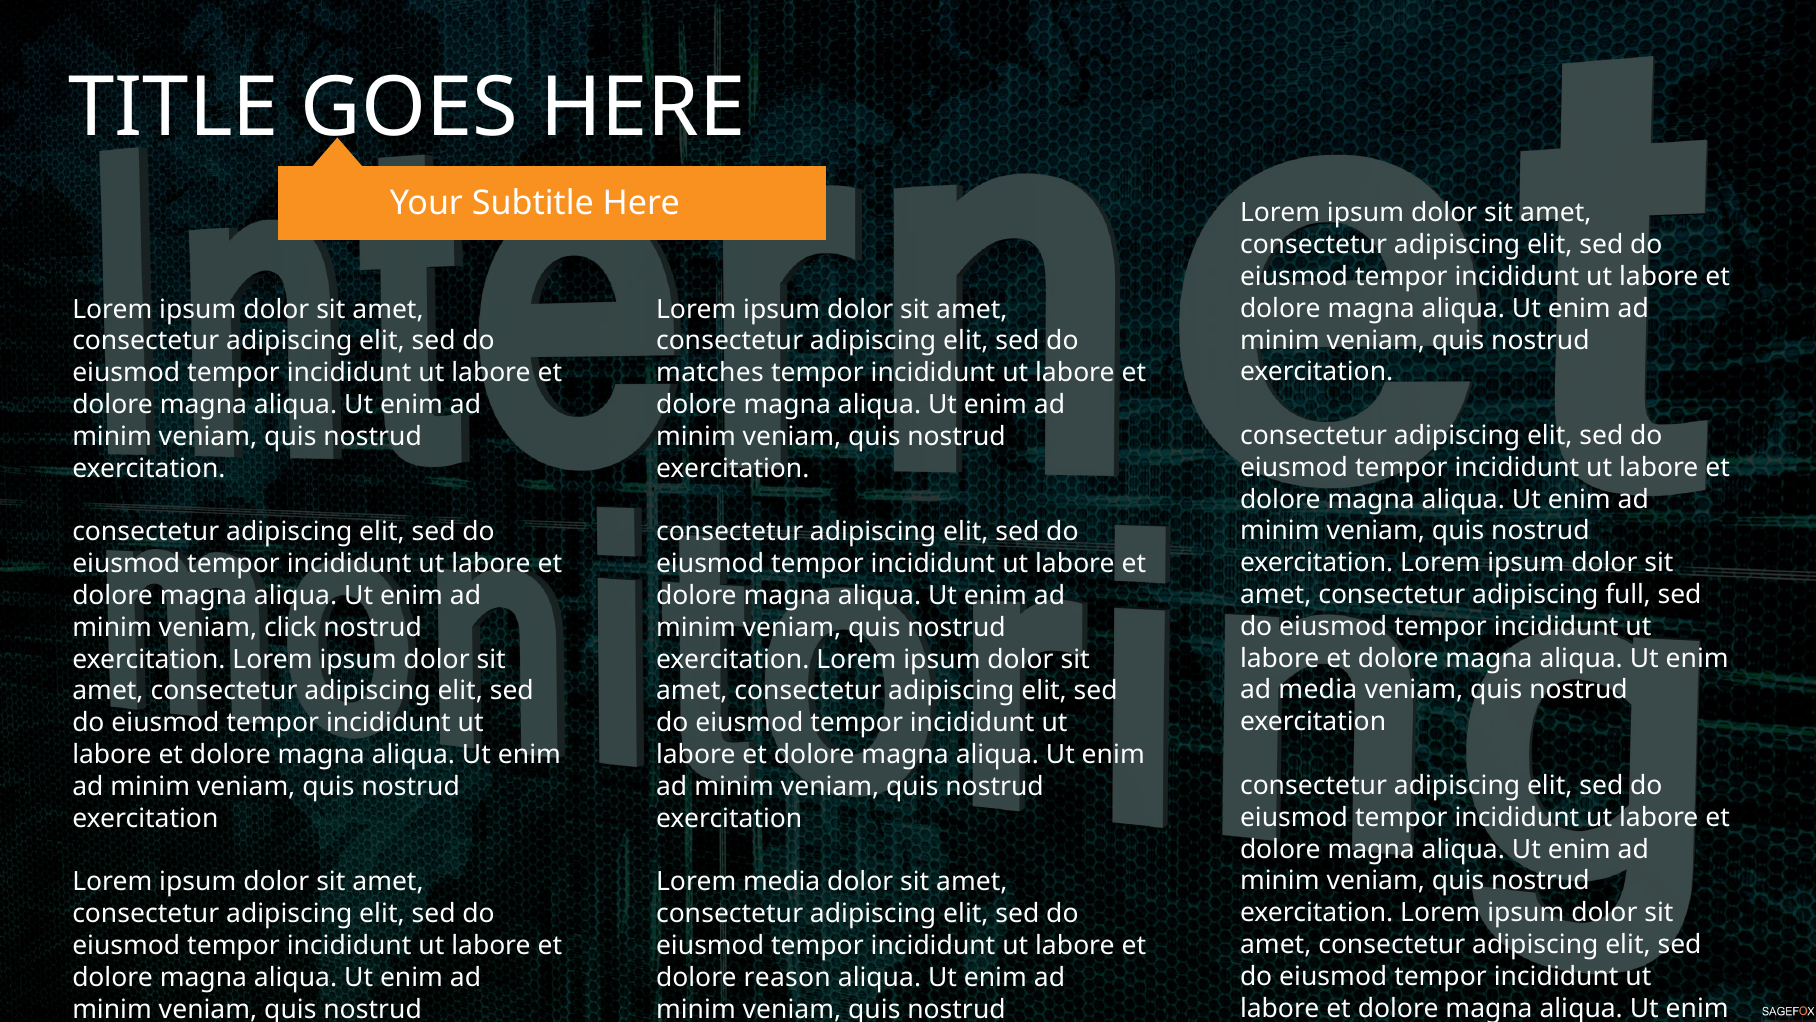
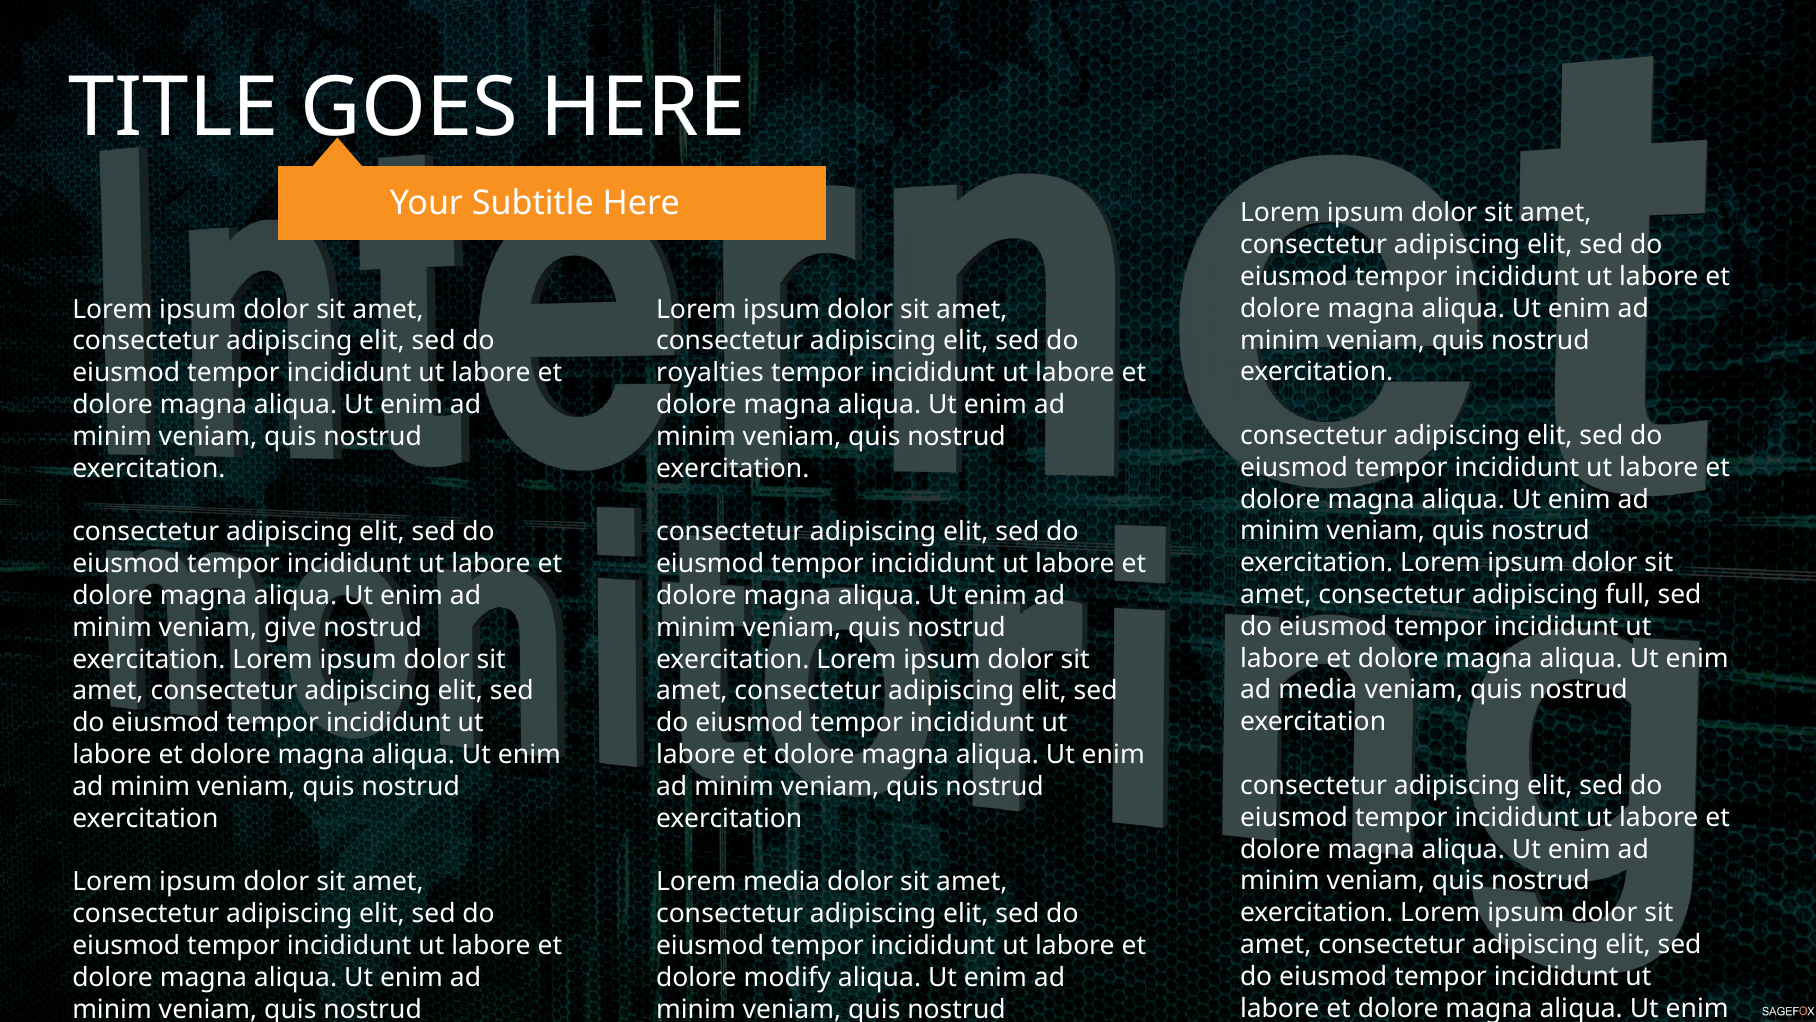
matches: matches -> royalties
click: click -> give
reason: reason -> modify
